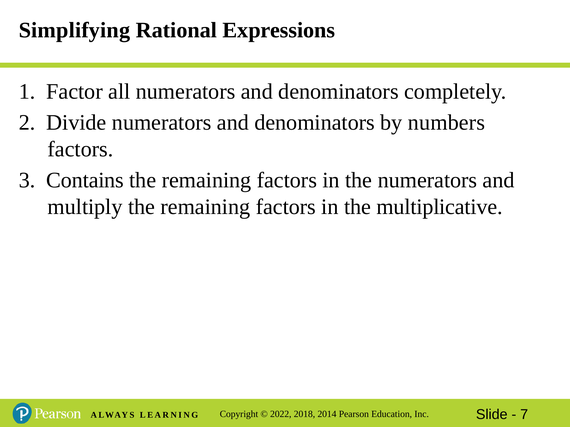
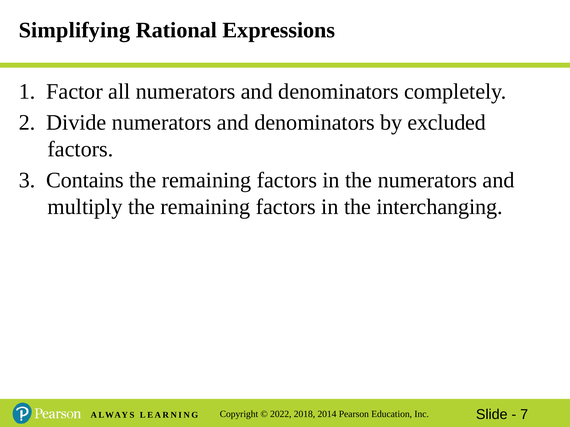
numbers: numbers -> excluded
multiplicative: multiplicative -> interchanging
